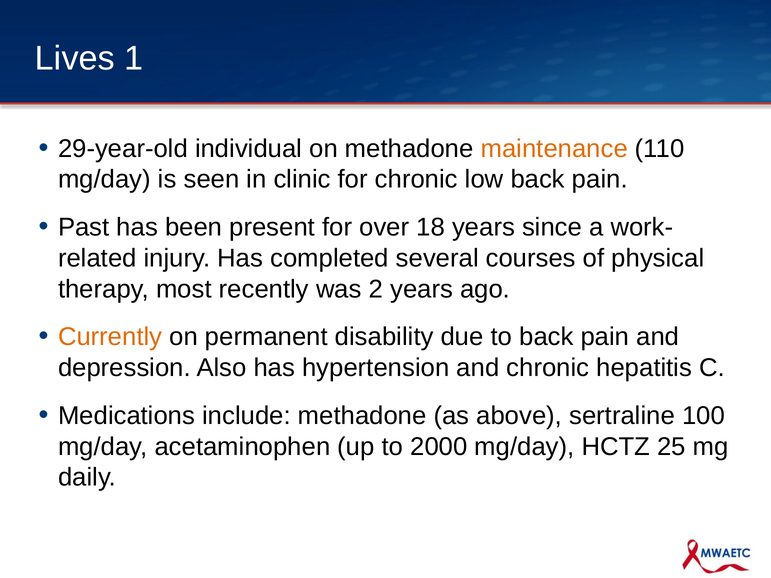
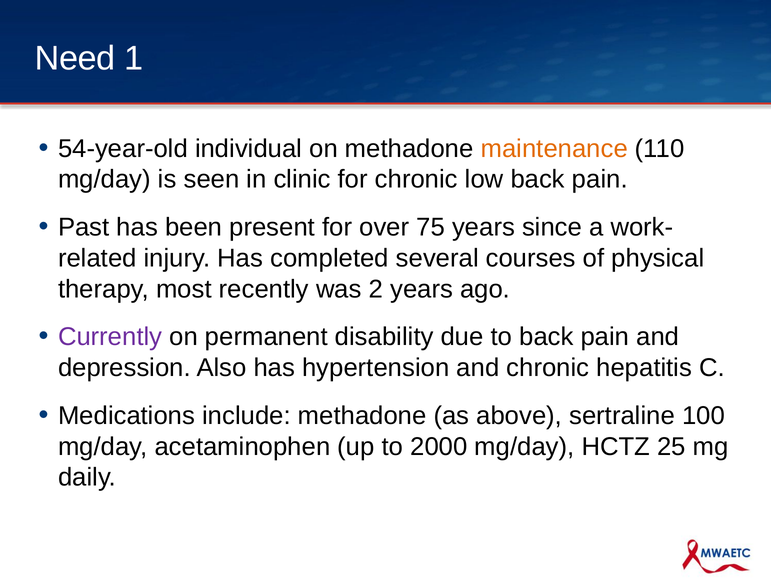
Lives: Lives -> Need
29-year-old: 29-year-old -> 54-year-old
18: 18 -> 75
Currently colour: orange -> purple
